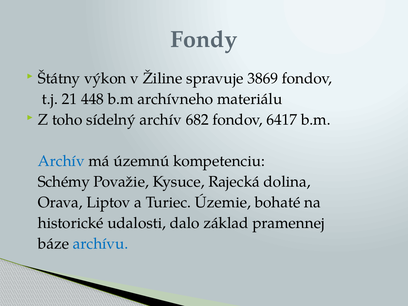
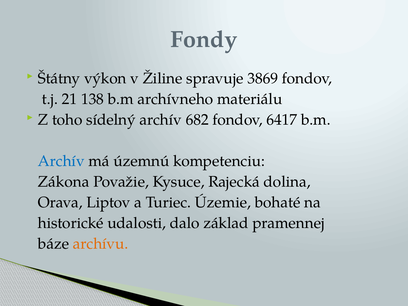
448: 448 -> 138
Schémy: Schémy -> Zákona
archívu colour: blue -> orange
